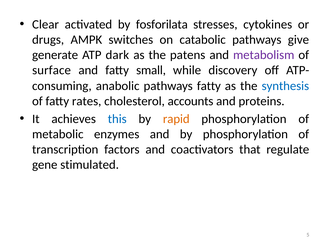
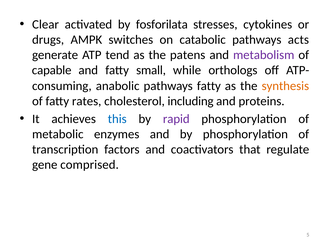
give: give -> acts
dark: dark -> tend
surface: surface -> capable
discovery: discovery -> orthologs
synthesis colour: blue -> orange
accounts: accounts -> including
rapid colour: orange -> purple
stimulated: stimulated -> comprised
